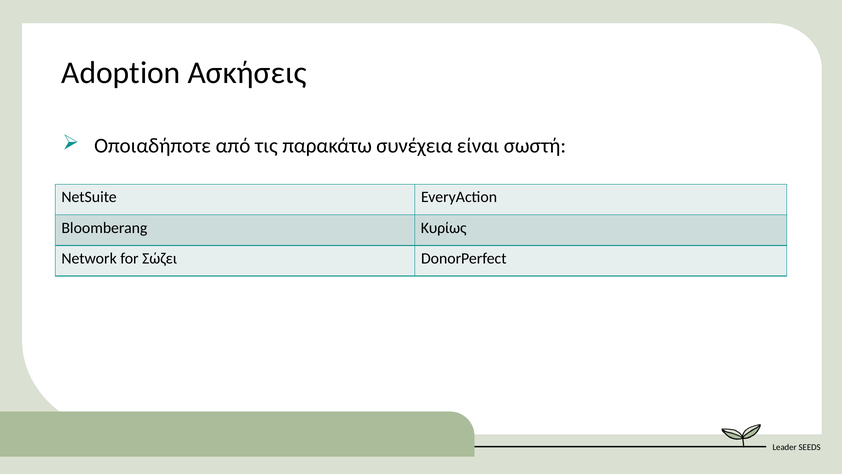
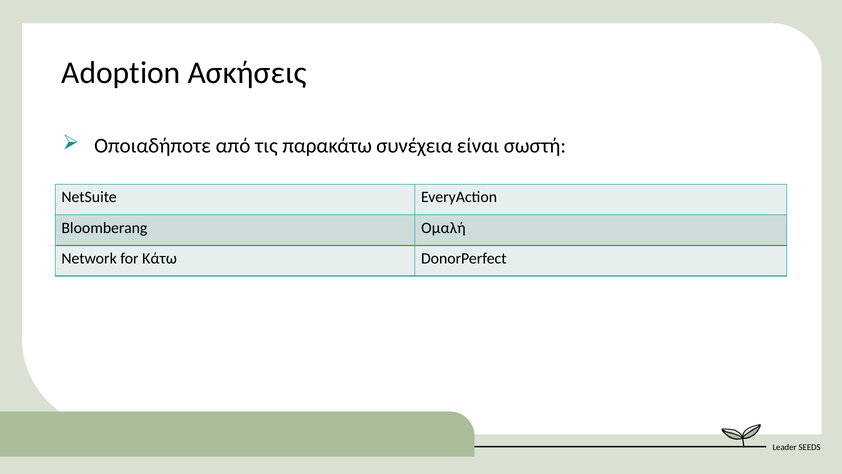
Κυρίως: Κυρίως -> Ομαλή
Σώζει: Σώζει -> Κάτω
